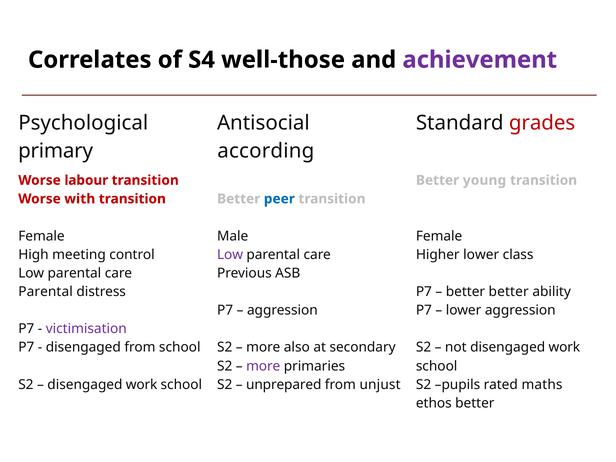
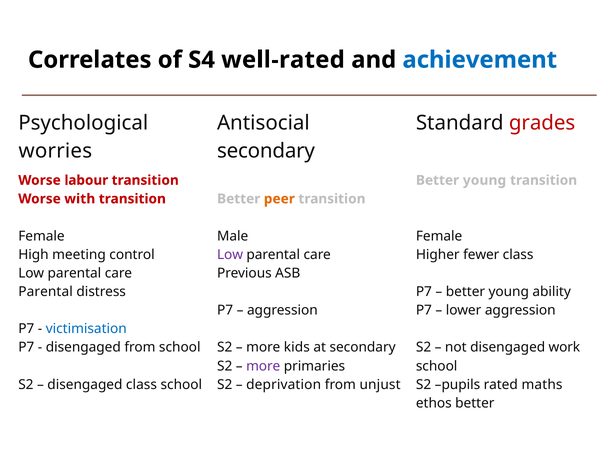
well-those: well-those -> well-rated
achievement colour: purple -> blue
primary: primary -> worries
according at (266, 151): according -> secondary
peer colour: blue -> orange
Higher lower: lower -> fewer
better at (509, 292): better -> young
victimisation colour: purple -> blue
also: also -> kids
work at (142, 385): work -> class
unprepared: unprepared -> deprivation
